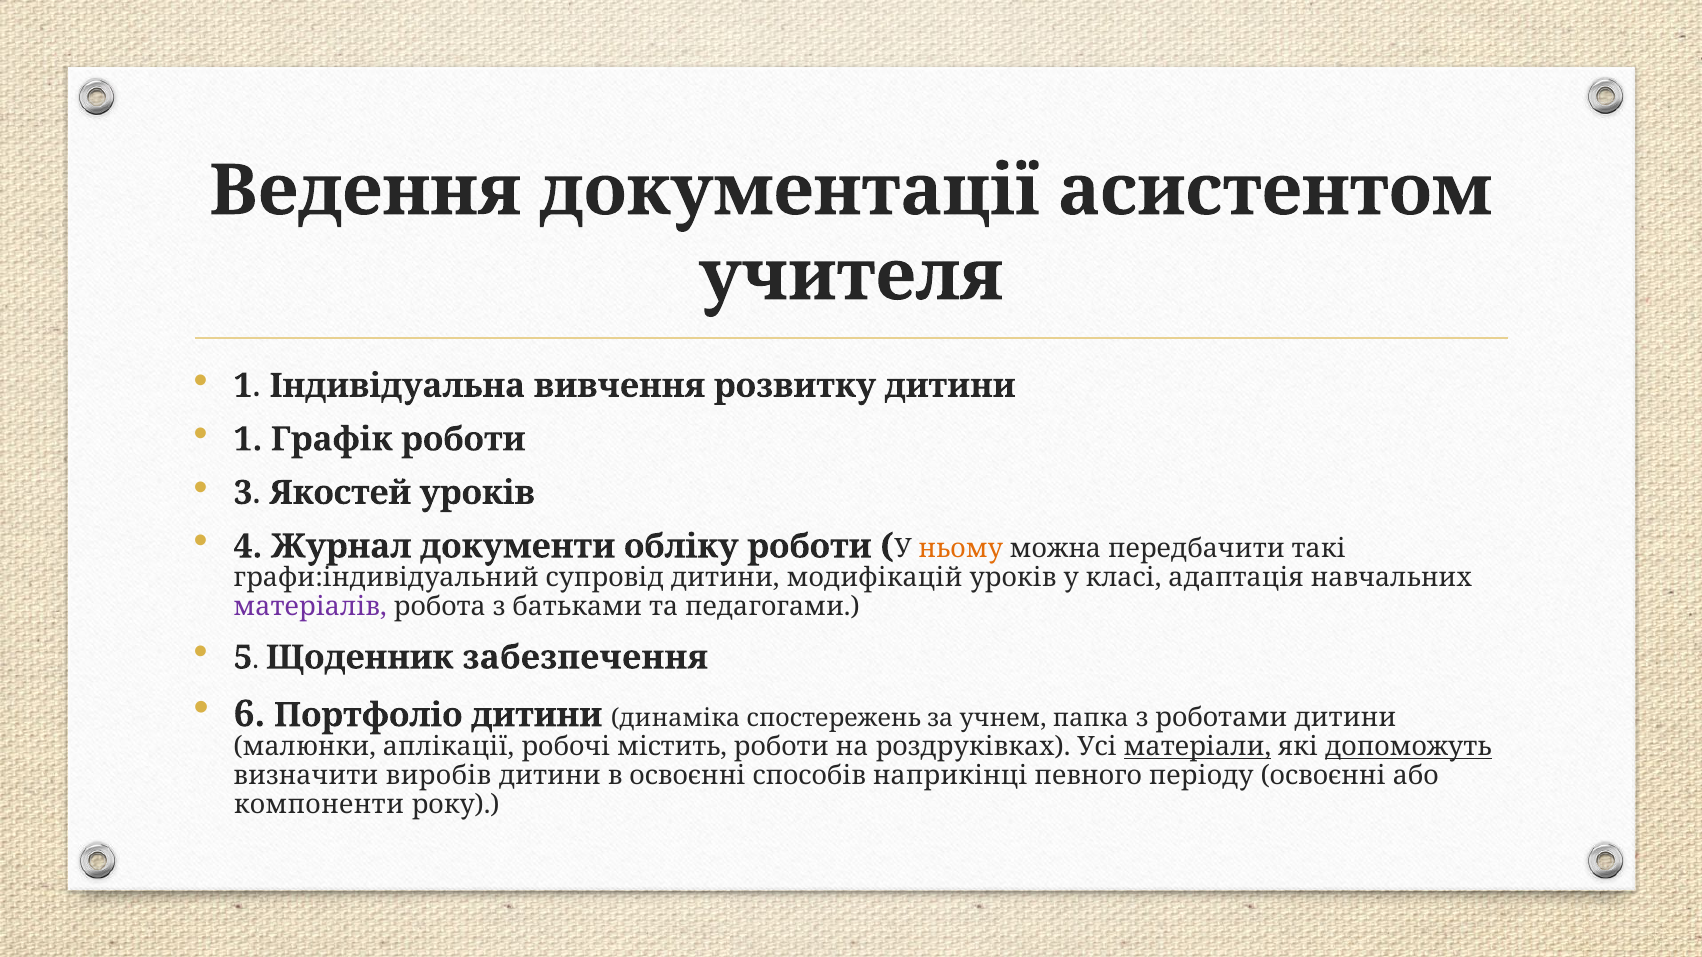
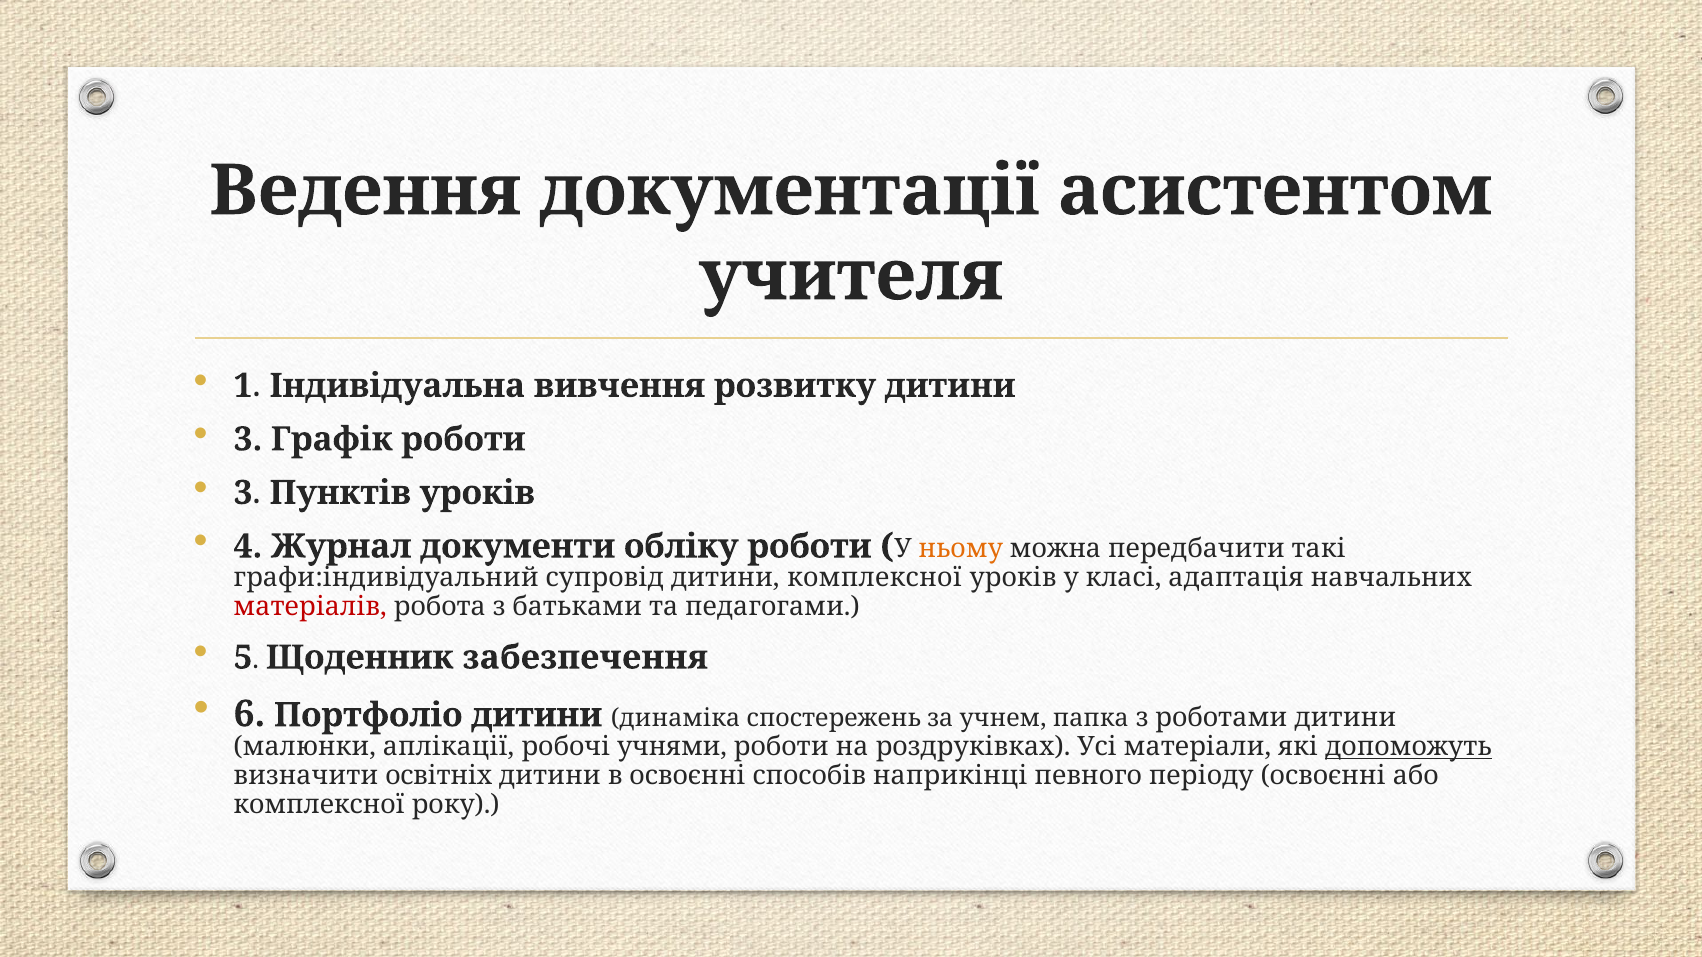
1 at (248, 439): 1 -> 3
Якостей: Якостей -> Пунктів
дитини модифікацій: модифікацій -> комплексної
матеріалів colour: purple -> red
містить: містить -> учнями
матеріали underline: present -> none
виробів: виробів -> освітніх
компоненти at (319, 805): компоненти -> комплексної
